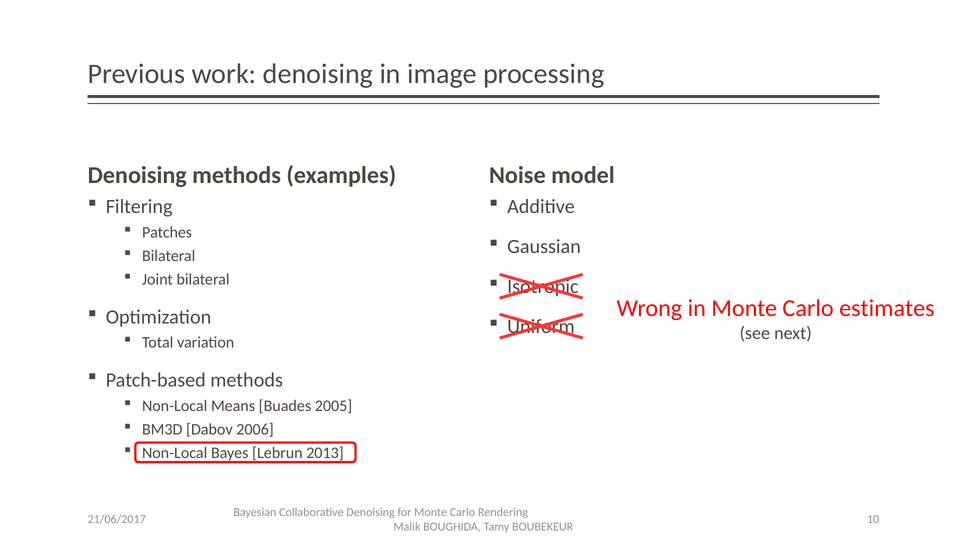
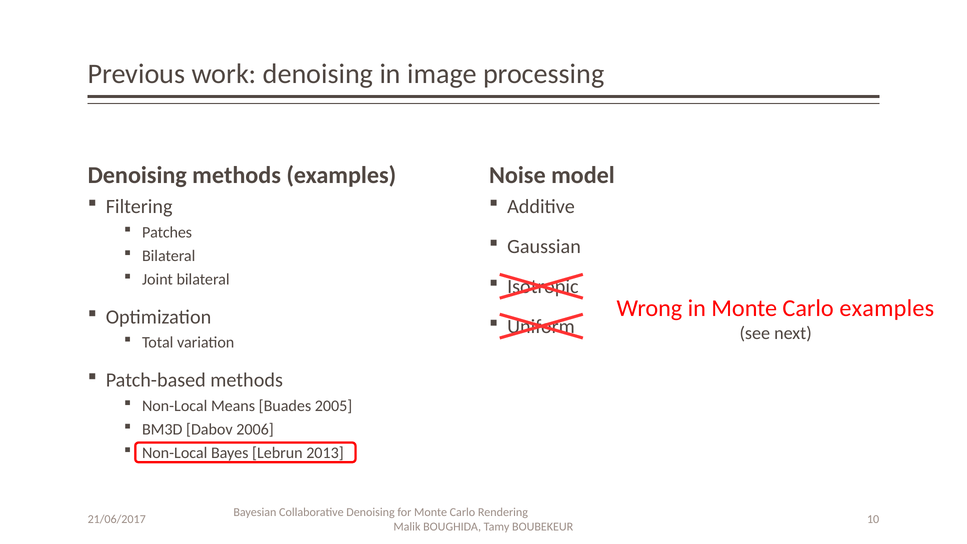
Carlo estimates: estimates -> examples
